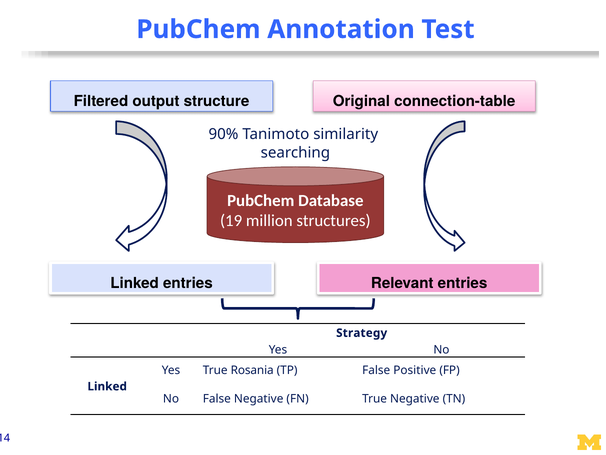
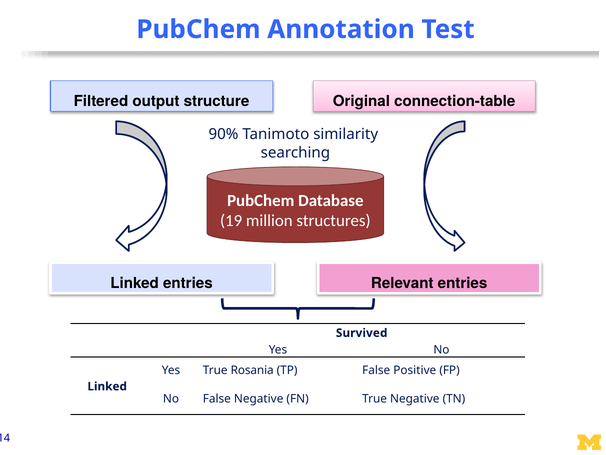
Strategy: Strategy -> Survived
